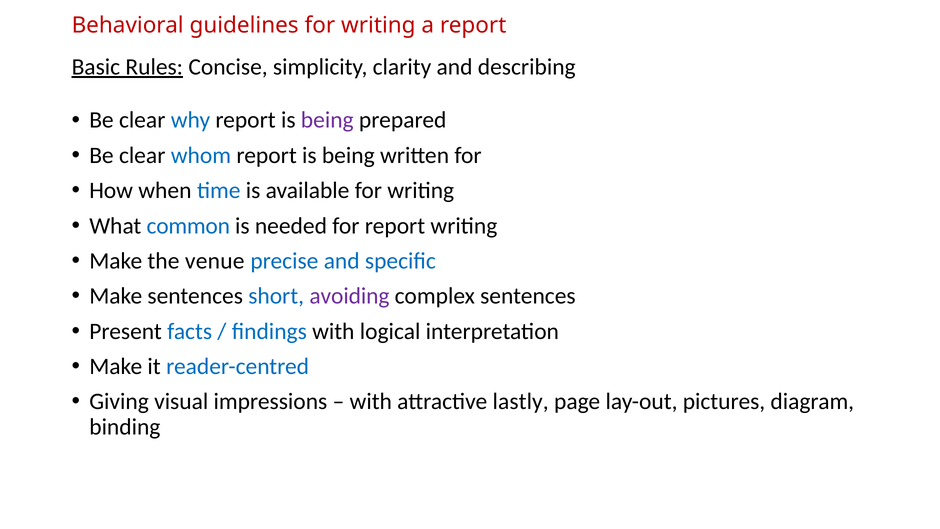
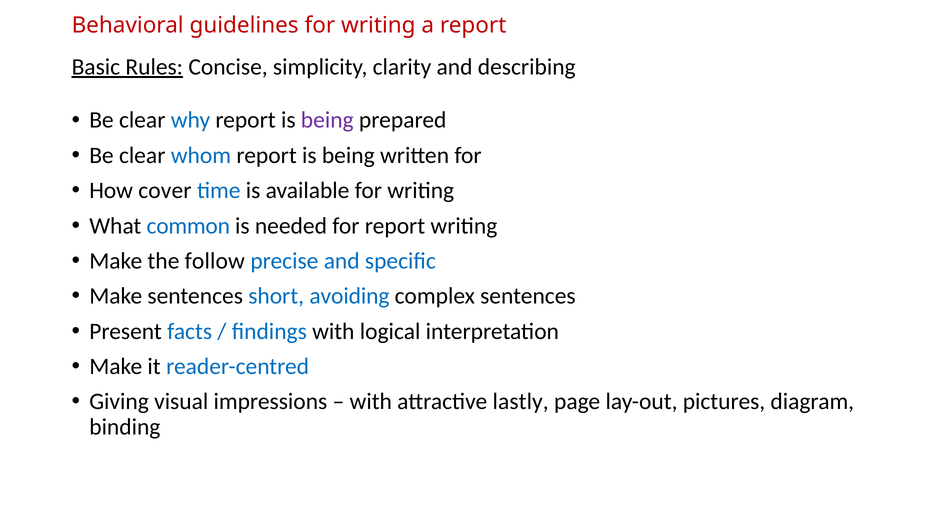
when: when -> cover
venue: venue -> follow
avoiding colour: purple -> blue
